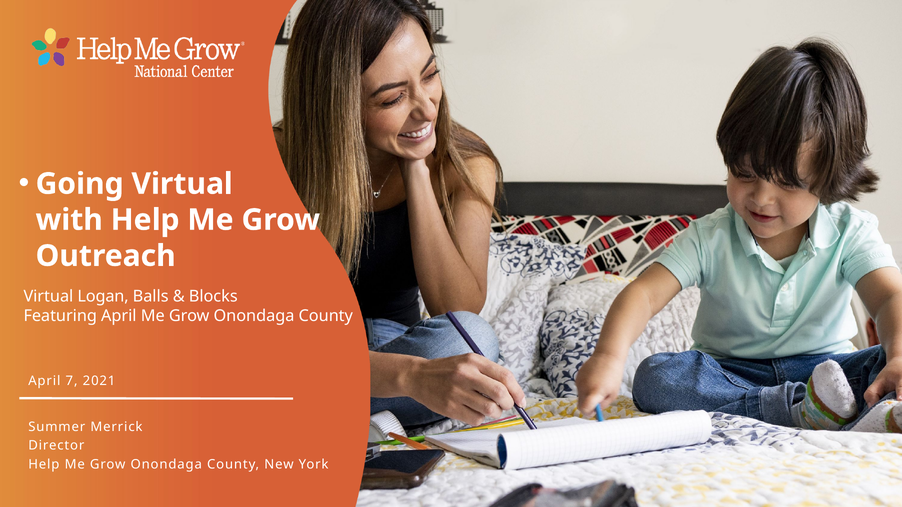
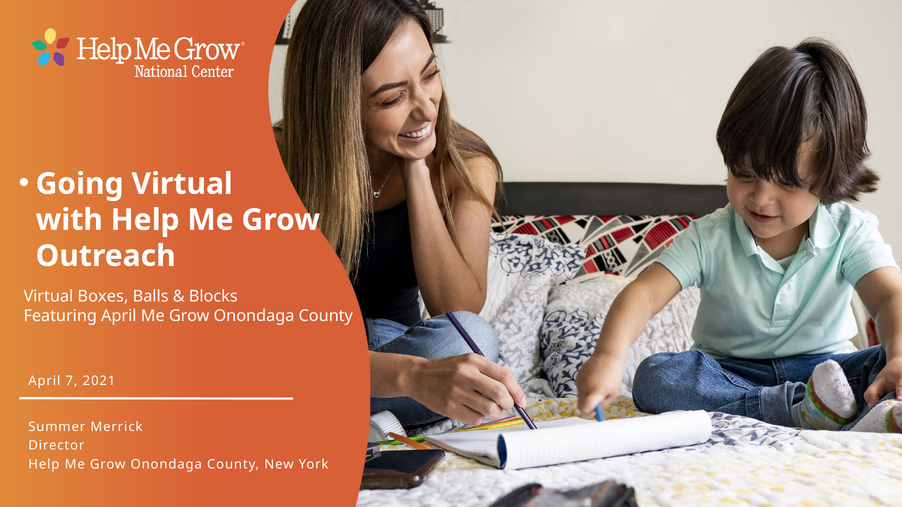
Logan: Logan -> Boxes
